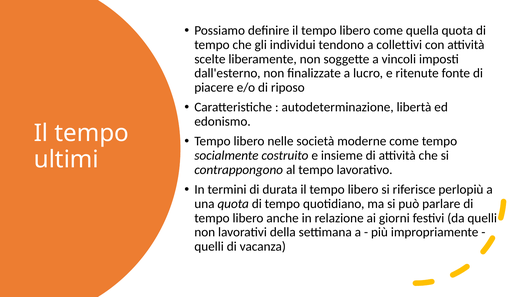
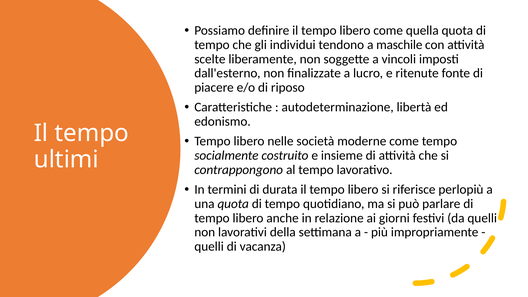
collettivi: collettivi -> maschile
